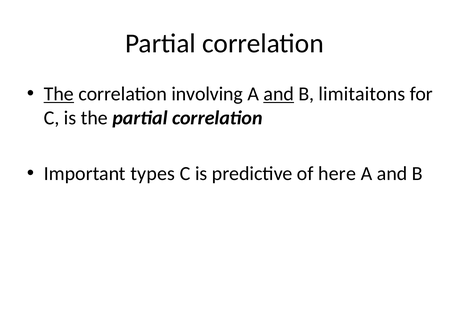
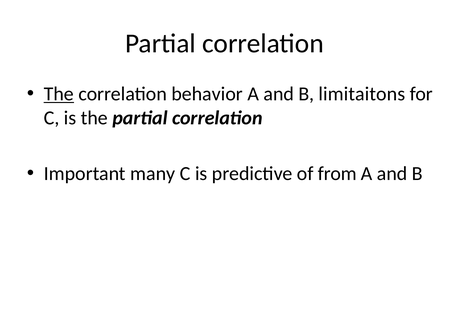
involving: involving -> behavior
and at (279, 94) underline: present -> none
types: types -> many
here: here -> from
